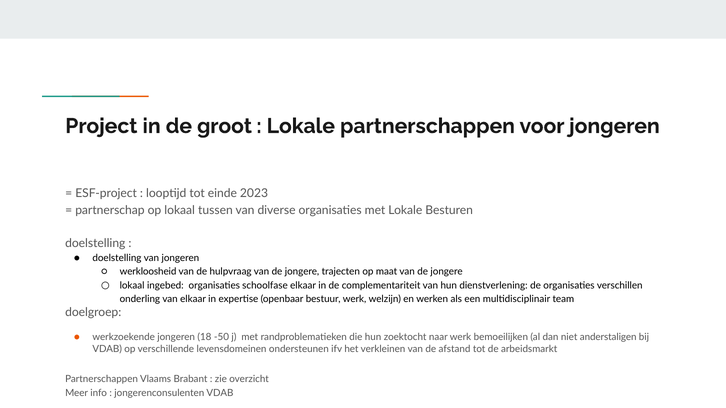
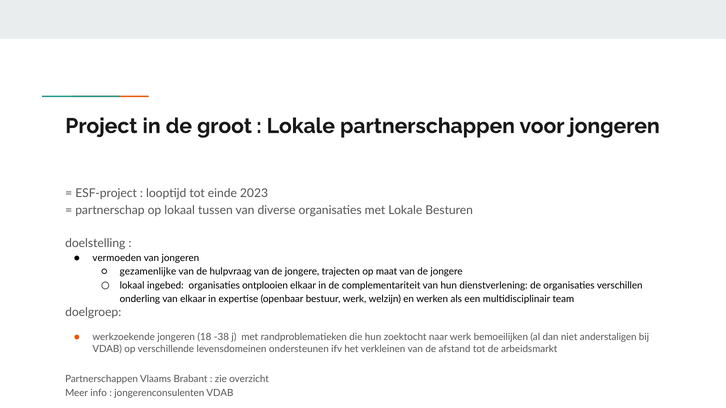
doelstelling at (117, 258): doelstelling -> vermoeden
werkloosheid: werkloosheid -> gezamenlijke
schoolfase: schoolfase -> ontplooien
-50: -50 -> -38
